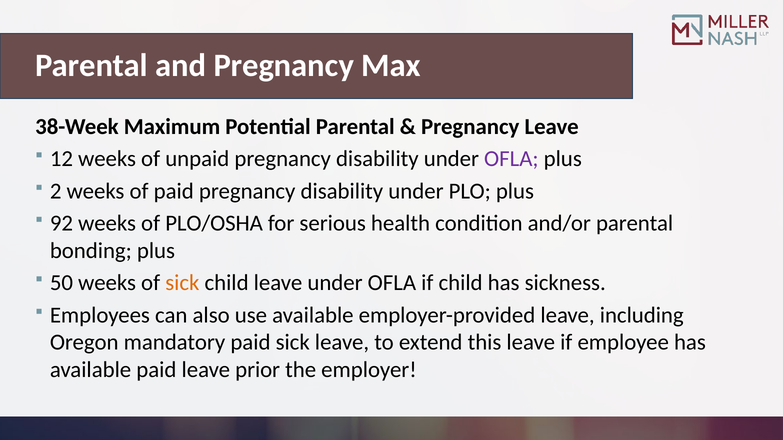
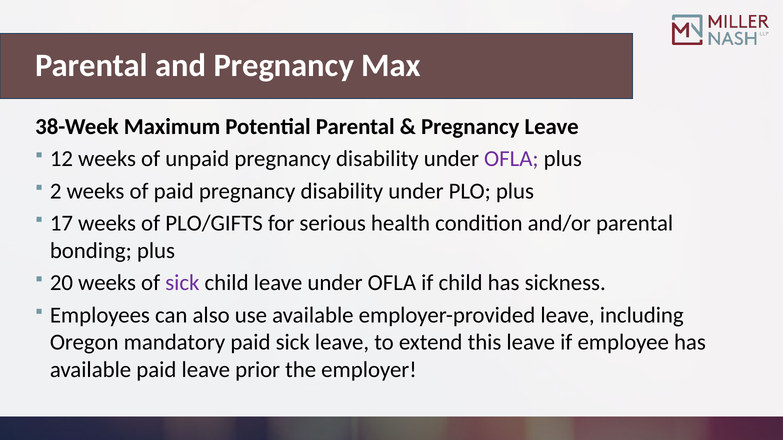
92: 92 -> 17
PLO/OSHA: PLO/OSHA -> PLO/GIFTS
50: 50 -> 20
sick at (182, 283) colour: orange -> purple
